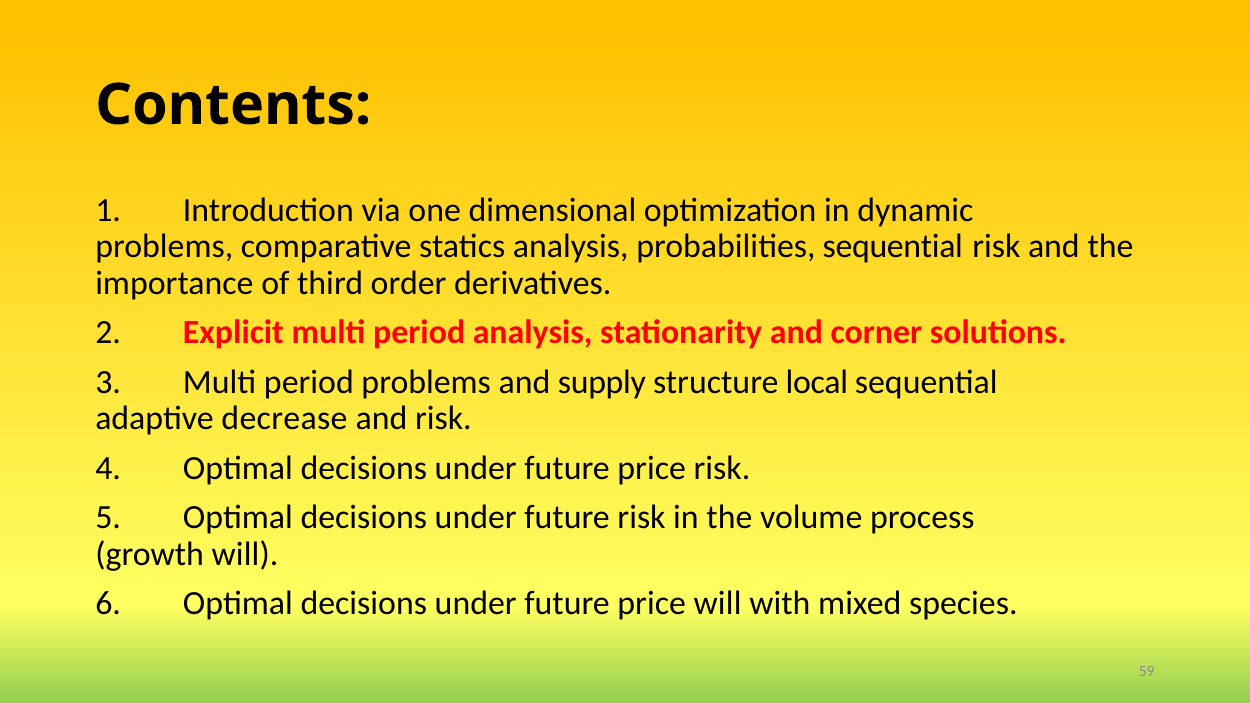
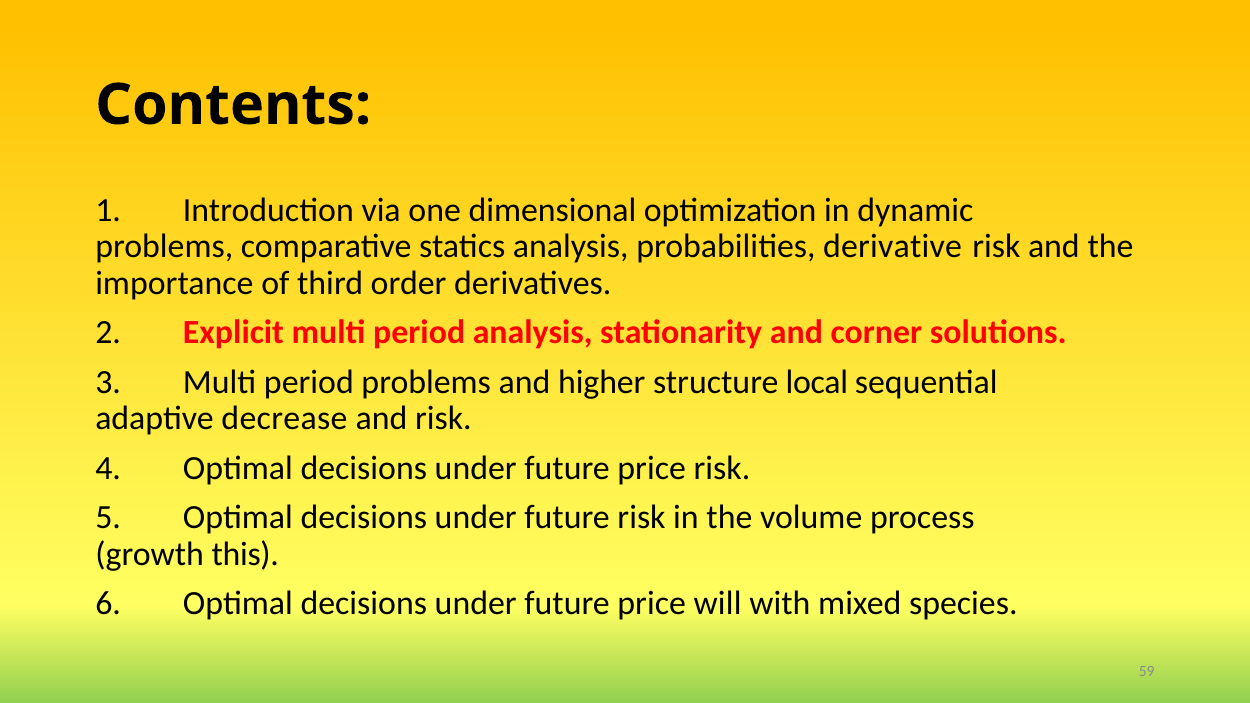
probabilities sequential: sequential -> derivative
supply: supply -> higher
growth will: will -> this
